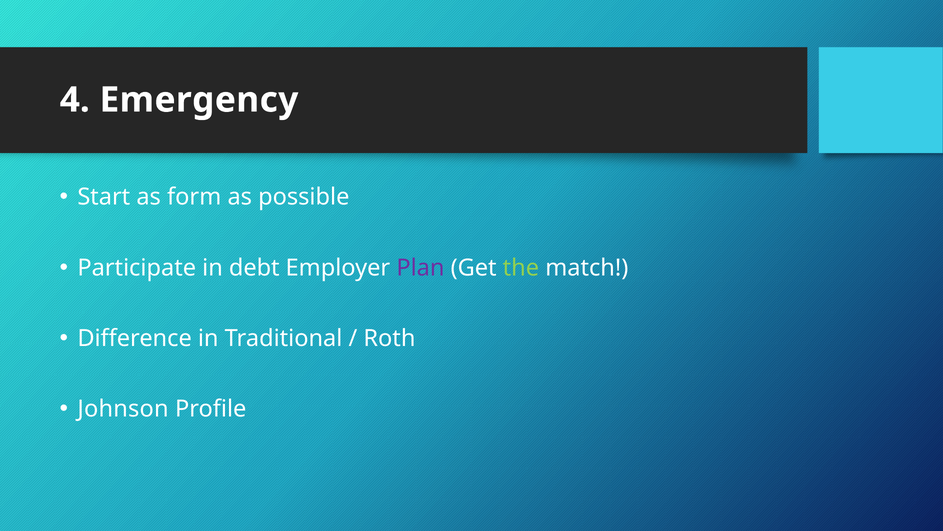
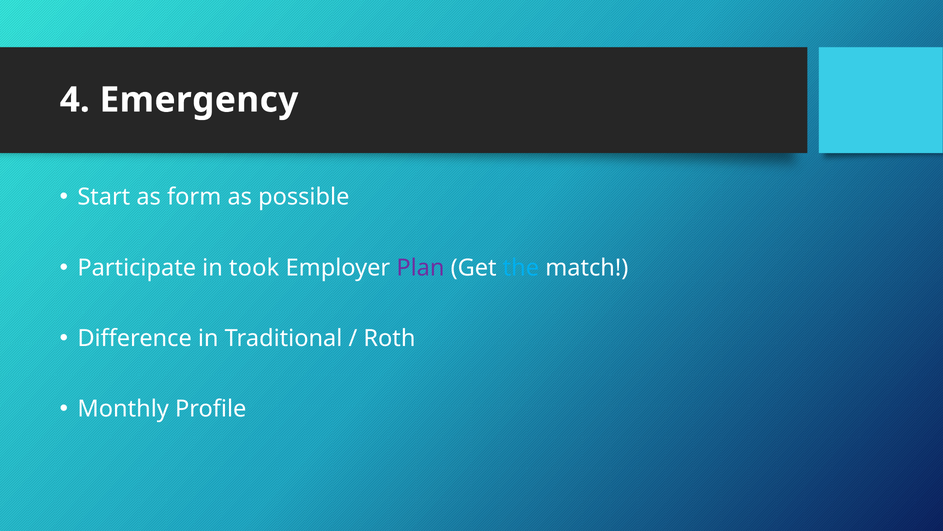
debt: debt -> took
the colour: light green -> light blue
Johnson: Johnson -> Monthly
